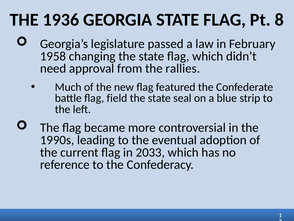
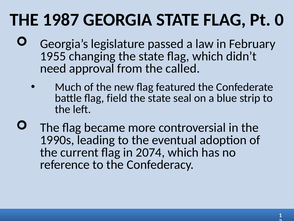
1936: 1936 -> 1987
8: 8 -> 0
1958: 1958 -> 1955
rallies: rallies -> called
2033: 2033 -> 2074
